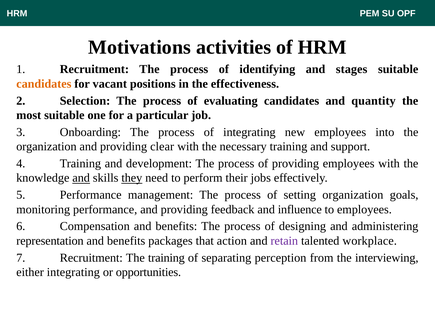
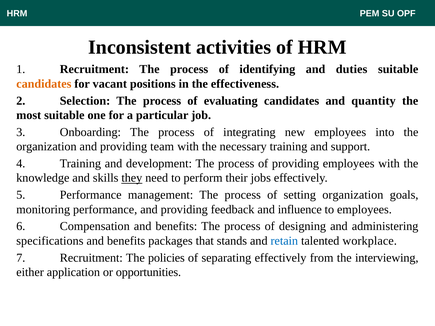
Motivations: Motivations -> Inconsistent
stages: stages -> duties
clear: clear -> team
and at (81, 178) underline: present -> none
representation: representation -> specifications
action: action -> stands
retain colour: purple -> blue
The training: training -> policies
separating perception: perception -> effectively
either integrating: integrating -> application
